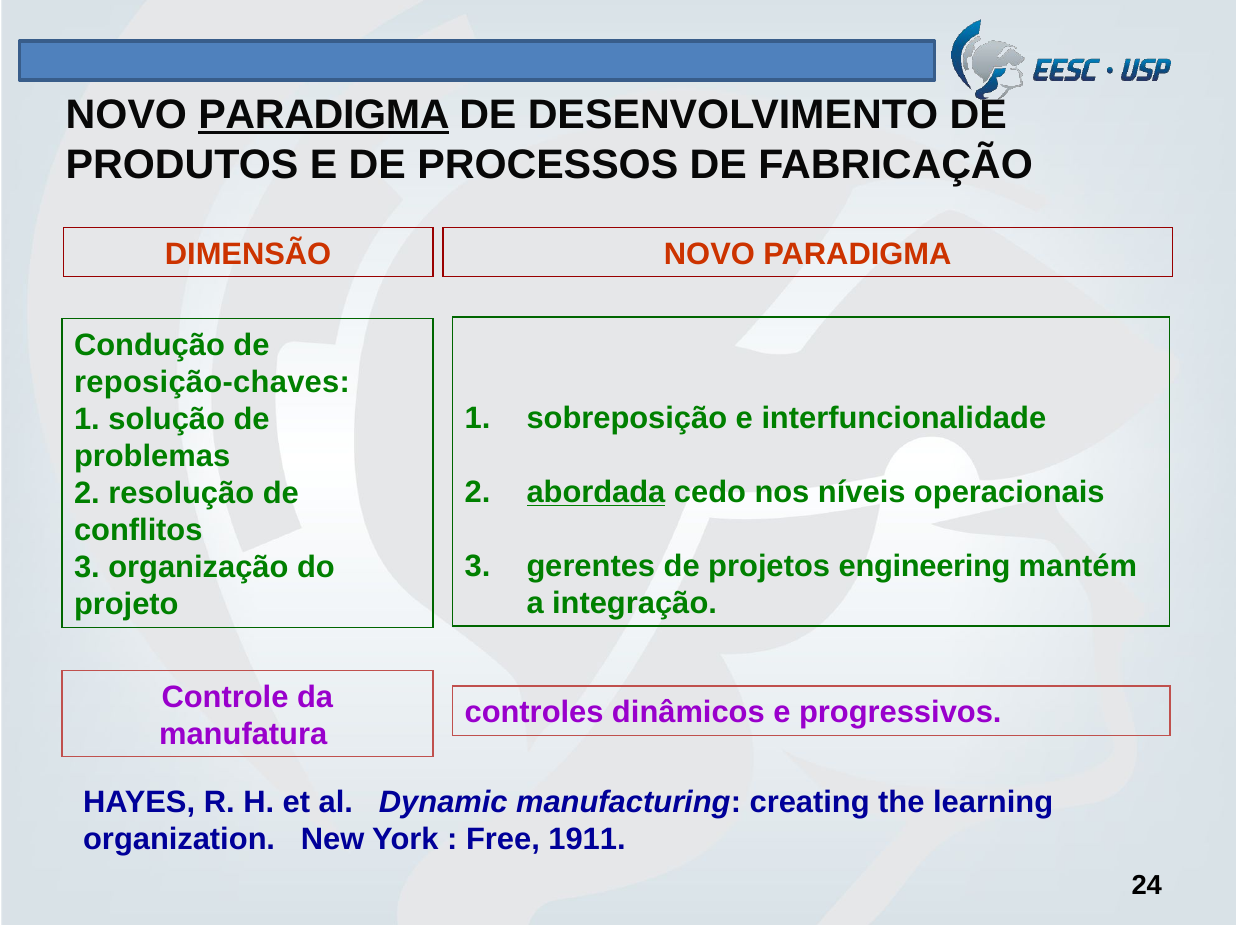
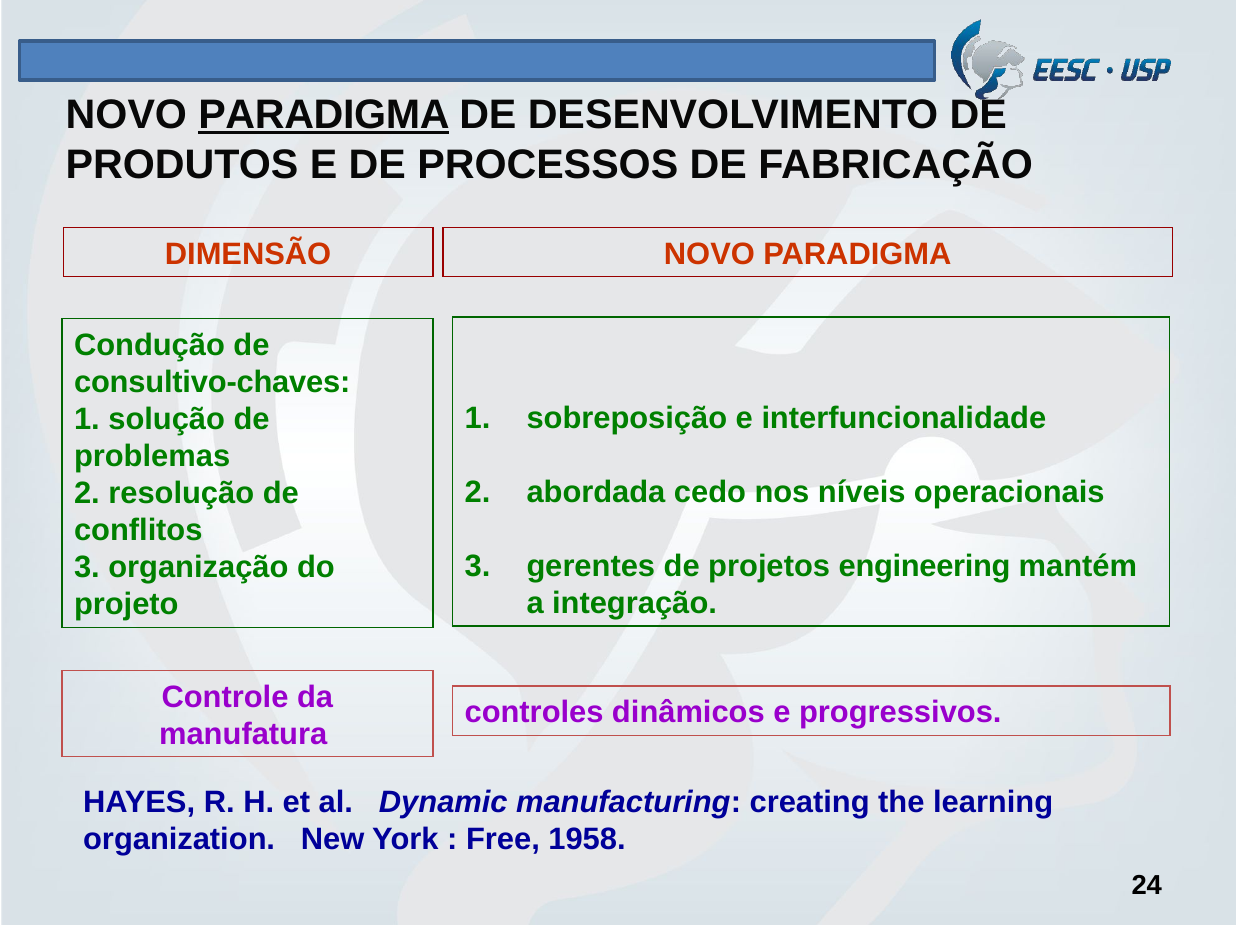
reposição-chaves: reposição-chaves -> consultivo-chaves
abordada underline: present -> none
1911: 1911 -> 1958
